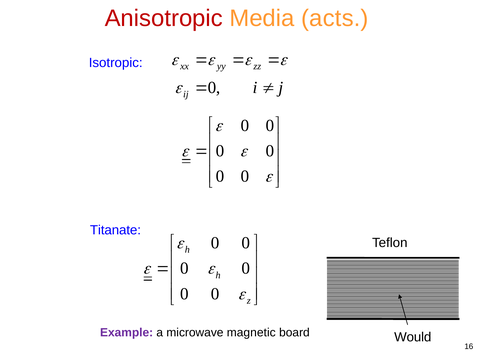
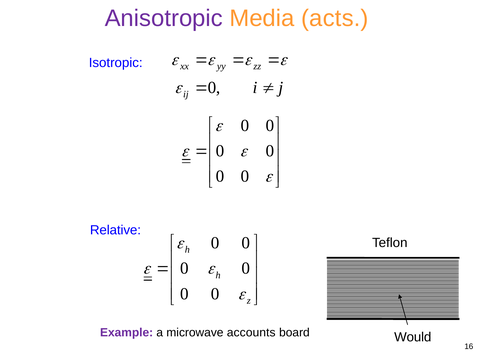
Anisotropic colour: red -> purple
Titanate: Titanate -> Relative
magnetic: magnetic -> accounts
